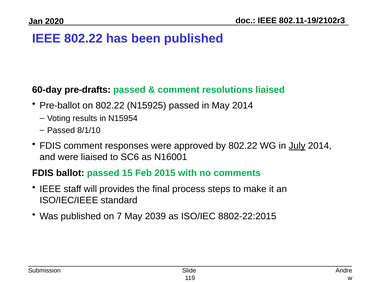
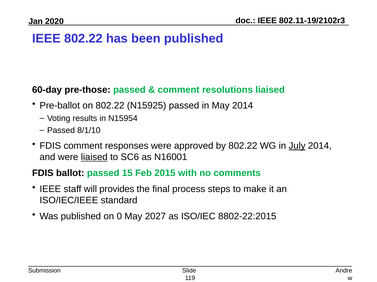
pre-drafts: pre-drafts -> pre-those
liaised at (94, 158) underline: none -> present
7: 7 -> 0
2039: 2039 -> 2027
